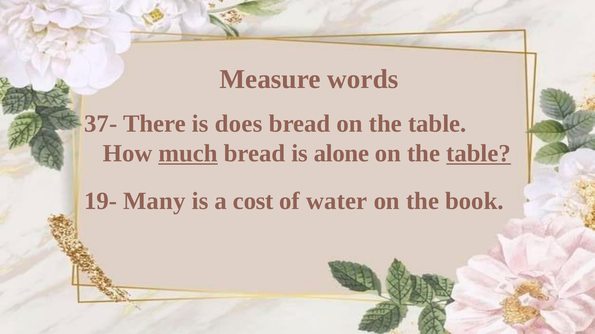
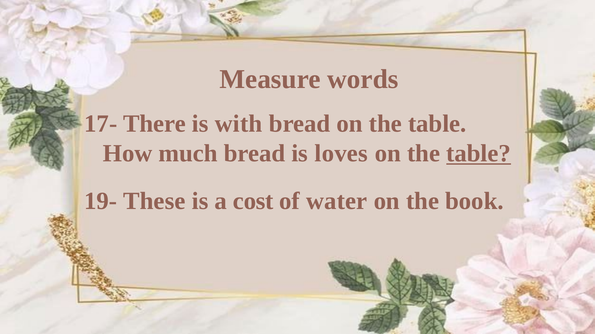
37-: 37- -> 17-
does: does -> with
much underline: present -> none
alone: alone -> loves
Many: Many -> These
